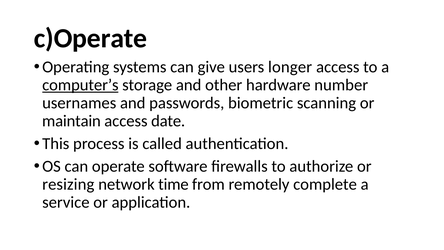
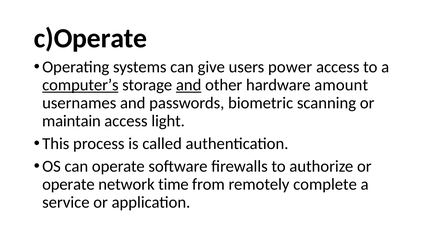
longer: longer -> power
and at (189, 85) underline: none -> present
number: number -> amount
date: date -> light
resizing at (68, 184): resizing -> operate
